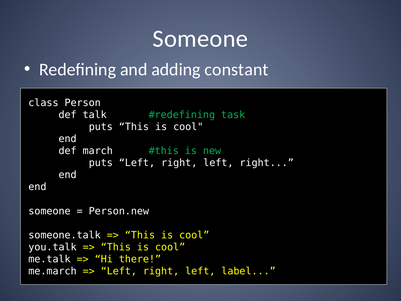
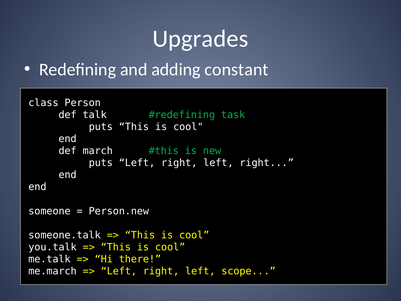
Someone at (200, 39): Someone -> Upgrades
label: label -> scope
